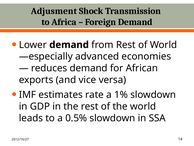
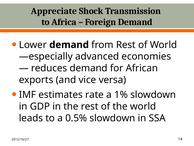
Adjusment: Adjusment -> Appreciate
